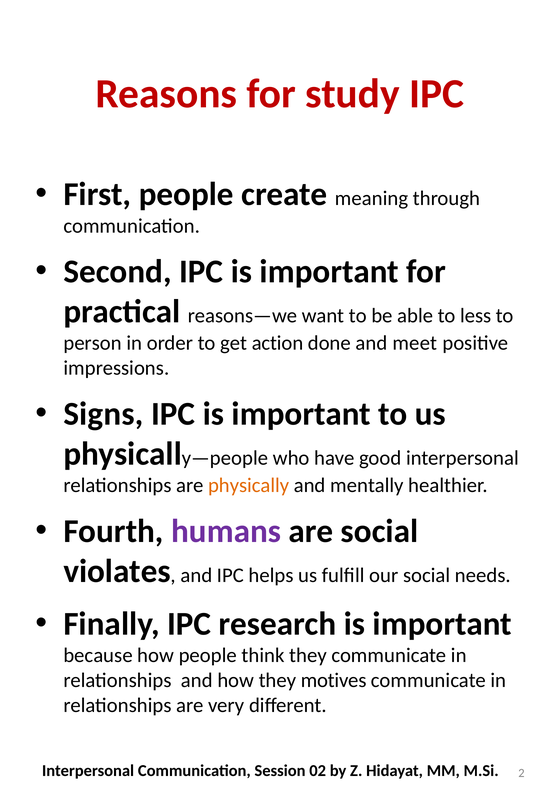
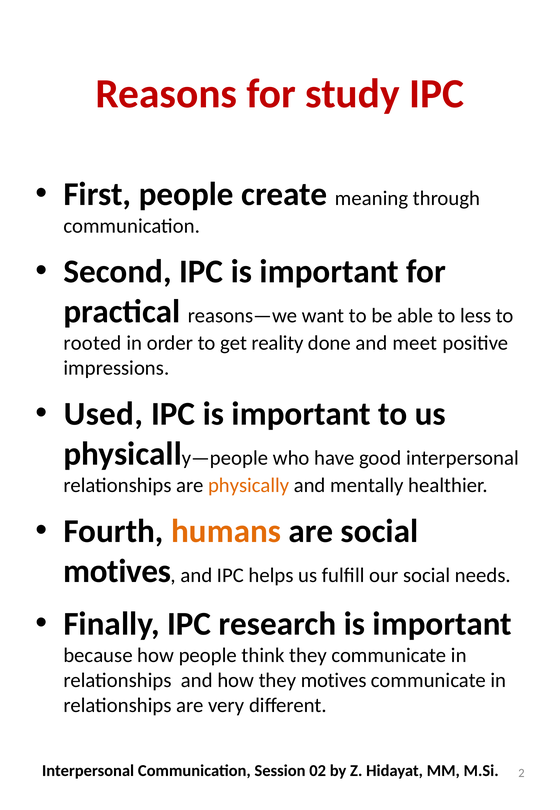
person: person -> rooted
action: action -> reality
Signs: Signs -> Used
humans colour: purple -> orange
violates at (117, 570): violates -> motives
